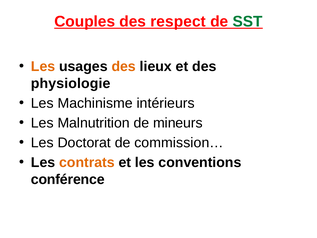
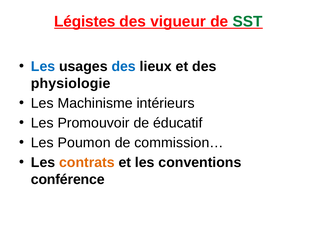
Couples: Couples -> Légistes
respect: respect -> vigueur
Les at (43, 67) colour: orange -> blue
des at (124, 67) colour: orange -> blue
Malnutrition: Malnutrition -> Promouvoir
mineurs: mineurs -> éducatif
Doctorat: Doctorat -> Poumon
